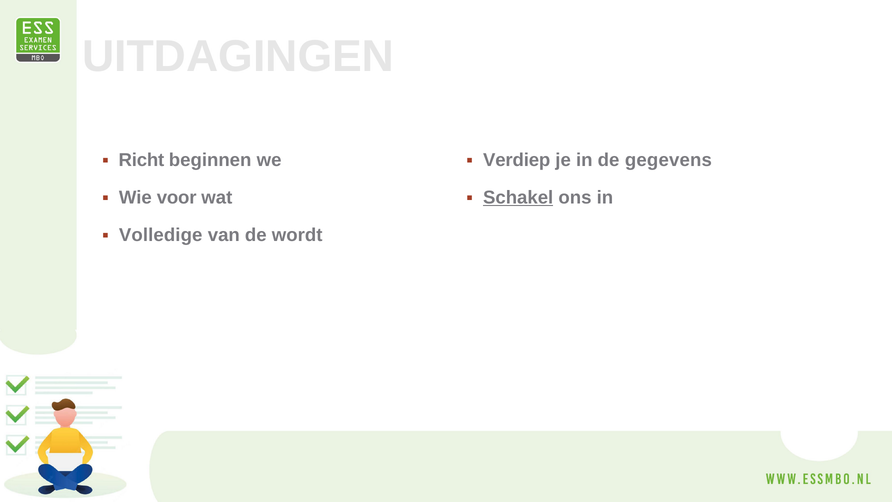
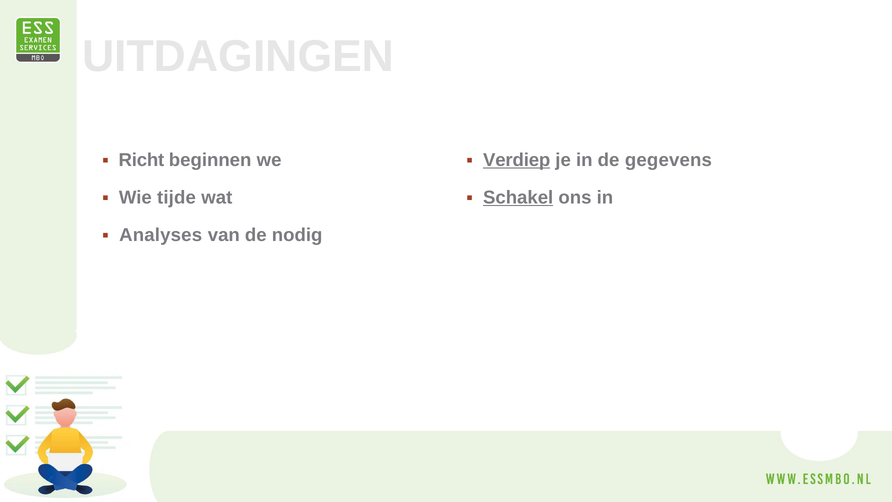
Verdiep underline: none -> present
voor: voor -> tijde
Volledige: Volledige -> Analyses
wordt: wordt -> nodig
